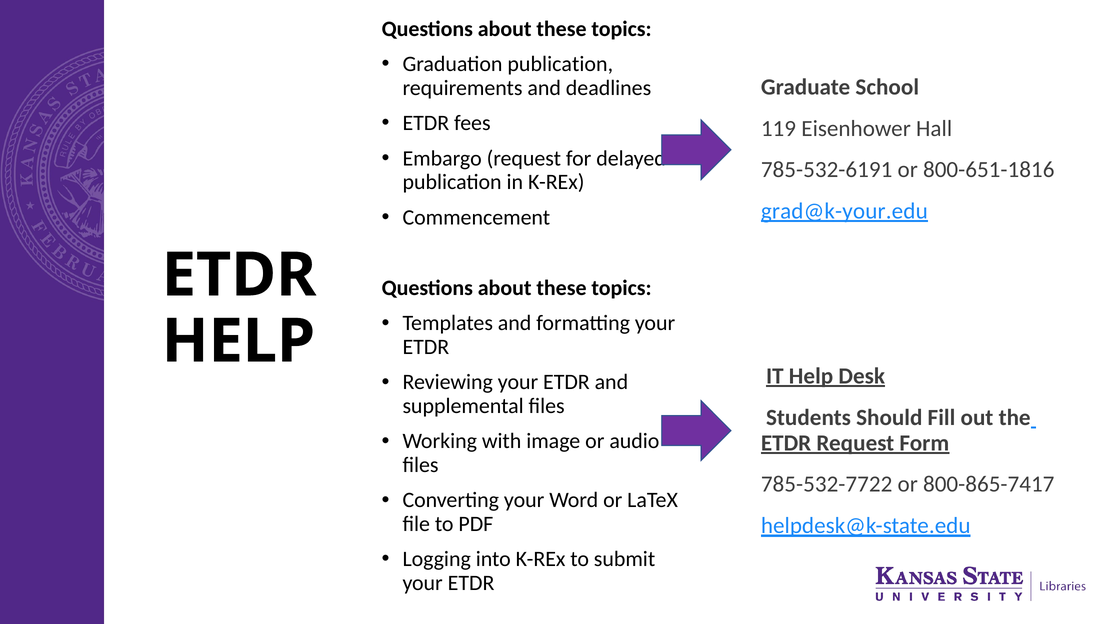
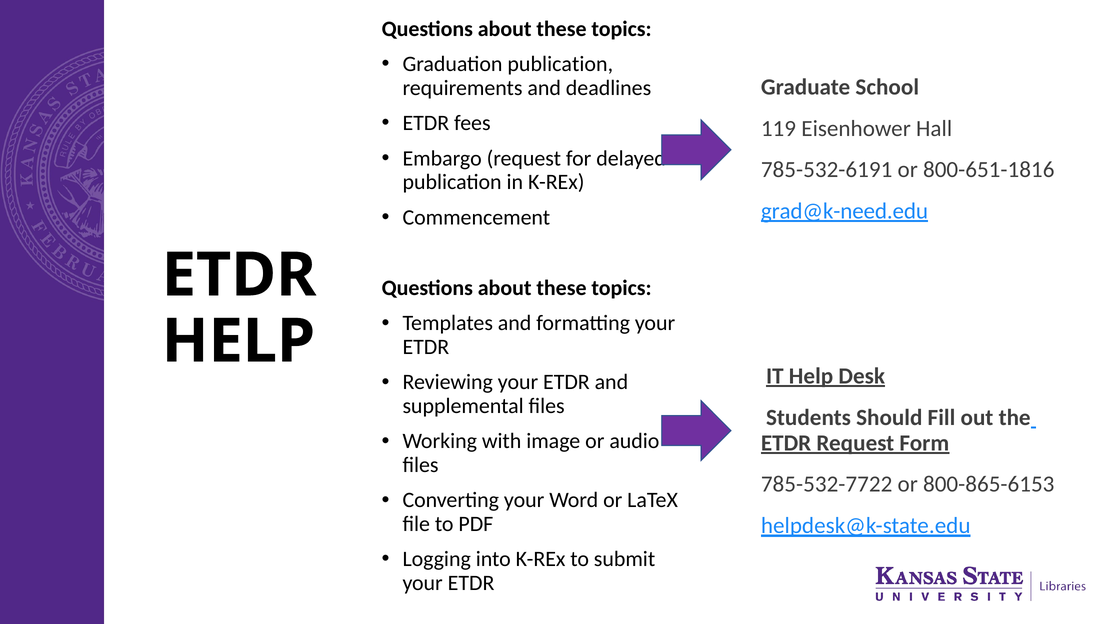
grad@k-your.edu: grad@k-your.edu -> grad@k-need.edu
800-865-7417: 800-865-7417 -> 800-865-6153
